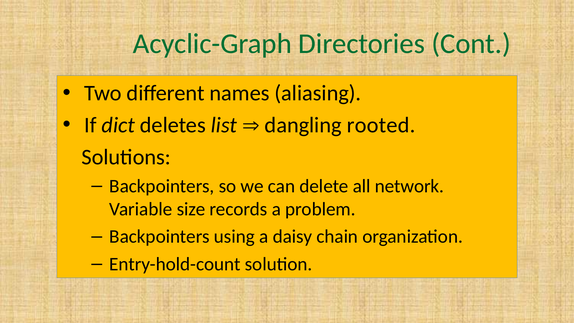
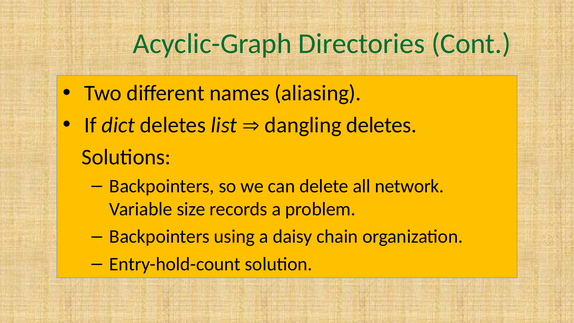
dangling rooted: rooted -> deletes
